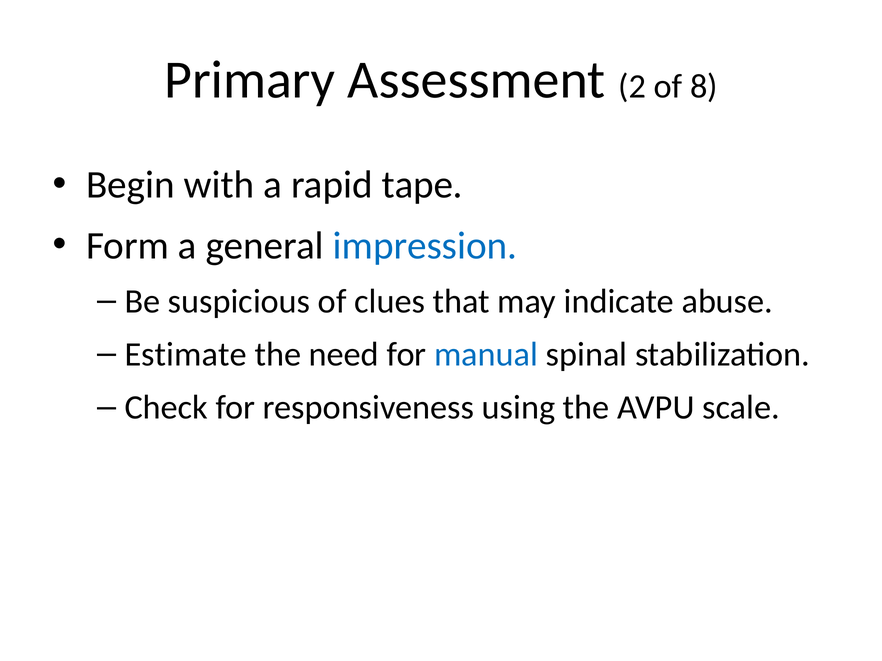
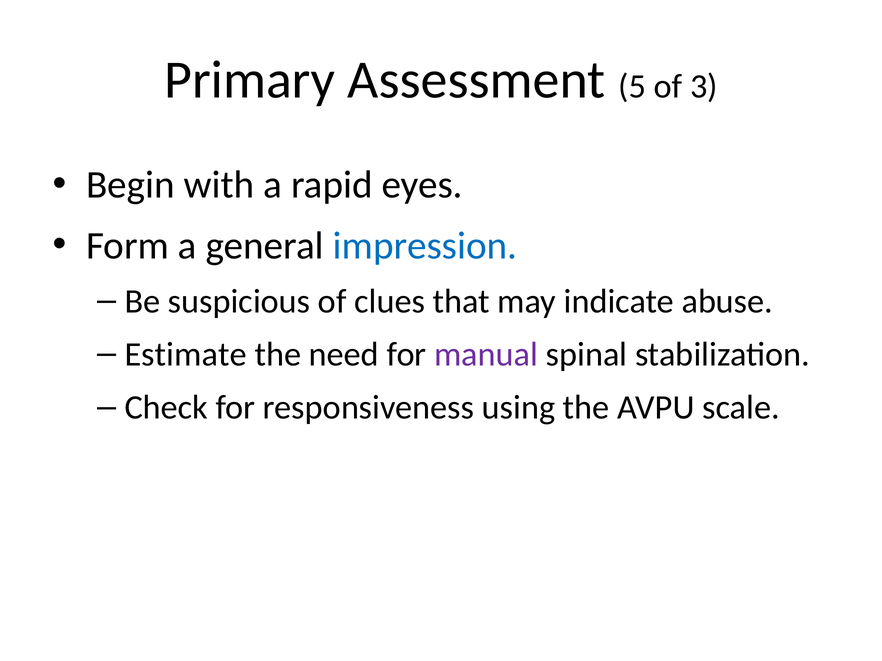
2: 2 -> 5
8: 8 -> 3
tape: tape -> eyes
manual colour: blue -> purple
